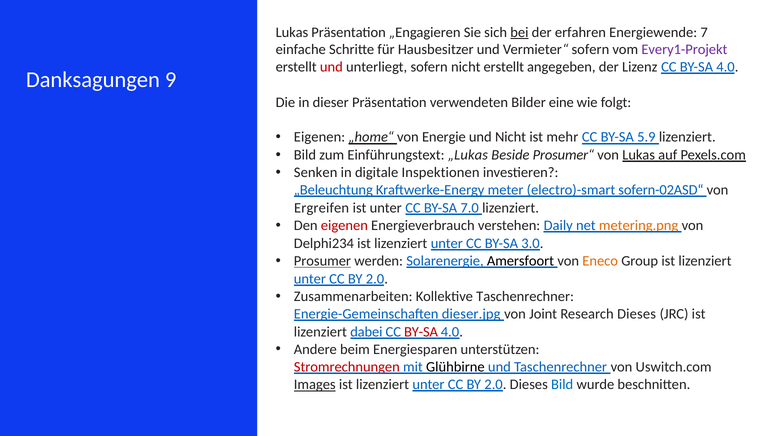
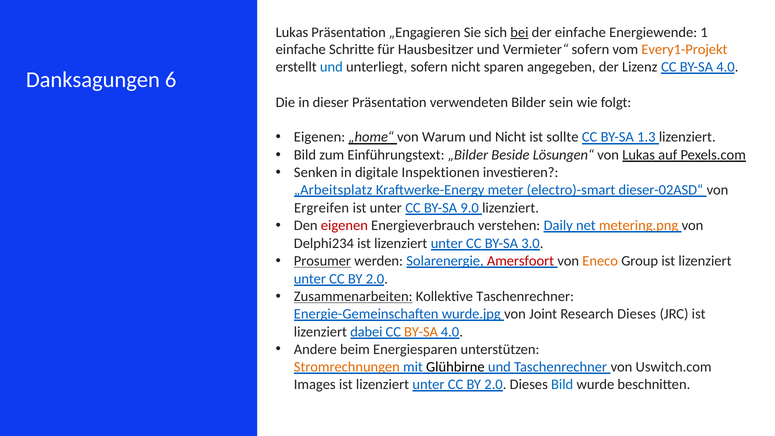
der erfahren: erfahren -> einfache
7: 7 -> 1
Every1-Projekt colour: purple -> orange
und at (331, 67) colour: red -> blue
nicht erstellt: erstellt -> sparen
9: 9 -> 6
eine: eine -> sein
Energie: Energie -> Warum
mehr: mehr -> sollte
5.9: 5.9 -> 1.3
„Lukas: „Lukas -> „Bilder
Prosumer“: Prosumer“ -> Lösungen“
„Beleuchtung: „Beleuchtung -> „Arbeitsplatz
sofern-02ASD“: sofern-02ASD“ -> dieser-02ASD“
7.0: 7.0 -> 9.0
Amersfoort colour: black -> red
Zusammenarbeiten underline: none -> present
dieser.jpg: dieser.jpg -> wurde.jpg
BY-SA at (421, 332) colour: red -> orange
Stromrechnungen colour: red -> orange
Images underline: present -> none
